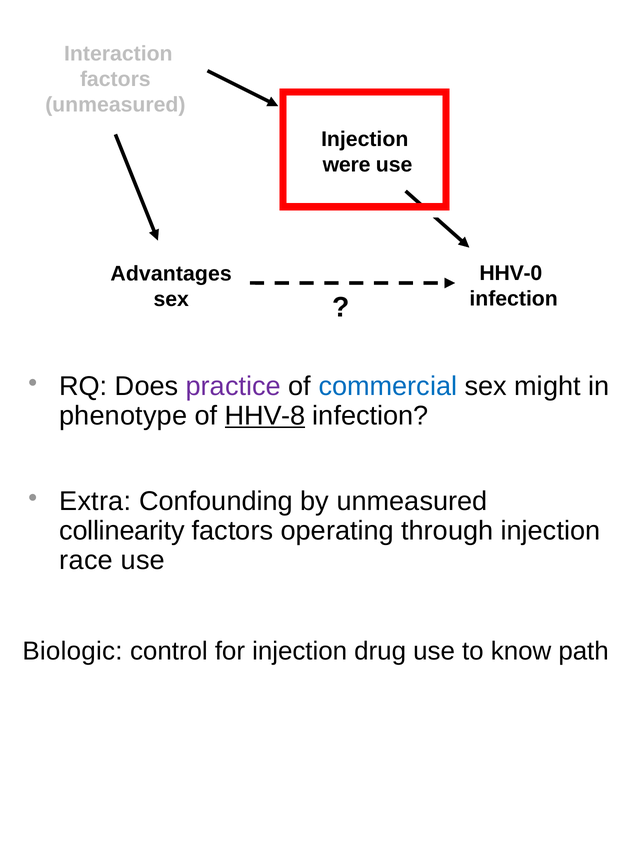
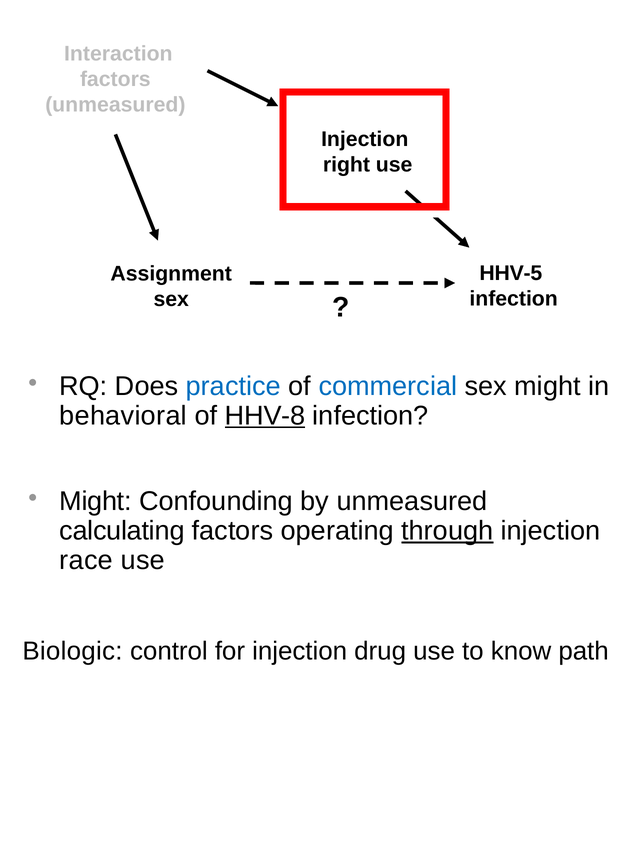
were: were -> right
HHV-0: HHV-0 -> HHV-5
Advantages: Advantages -> Assignment
practice colour: purple -> blue
phenotype: phenotype -> behavioral
Extra at (95, 502): Extra -> Might
collinearity: collinearity -> calculating
through underline: none -> present
